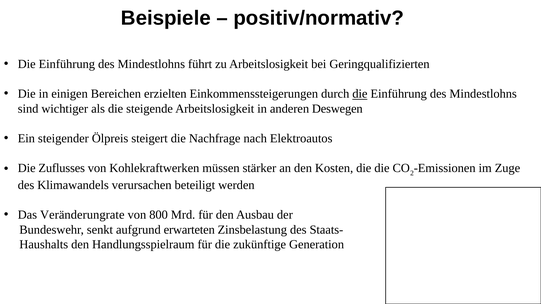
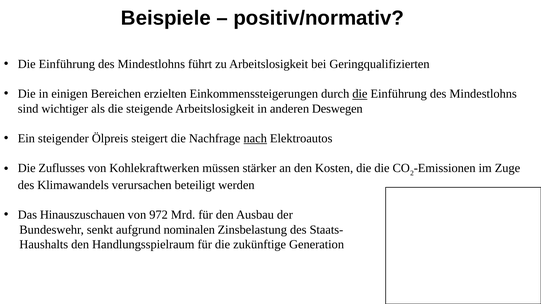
nach underline: none -> present
Veränderungrate: Veränderungrate -> Hinauszuschauen
800: 800 -> 972
erwarteten: erwarteten -> nominalen
